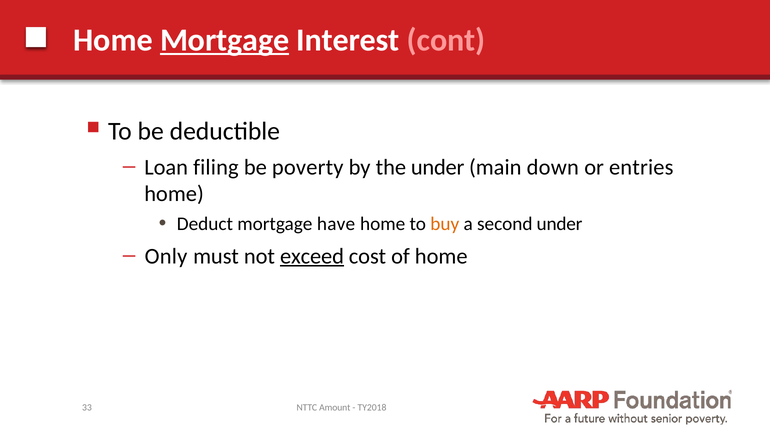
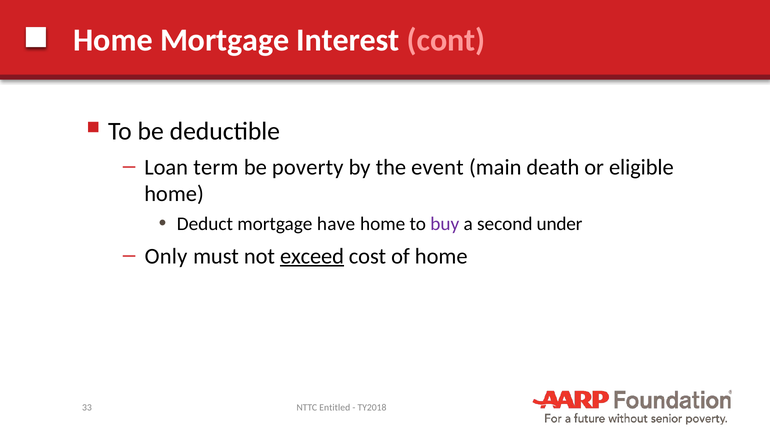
Mortgage at (225, 40) underline: present -> none
filing: filing -> term
the under: under -> event
down: down -> death
entries: entries -> eligible
buy colour: orange -> purple
Amount: Amount -> Entitled
